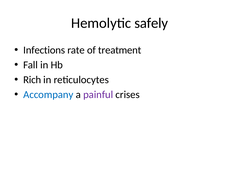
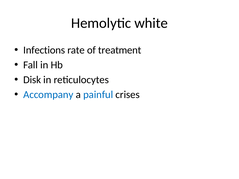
safely: safely -> white
Rich: Rich -> Disk
painful colour: purple -> blue
